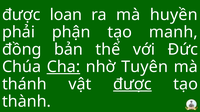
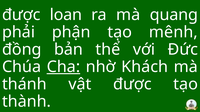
huyền: huyền -> quang
manh: manh -> mênh
Tuyên: Tuyên -> Khách
được at (132, 84) underline: present -> none
